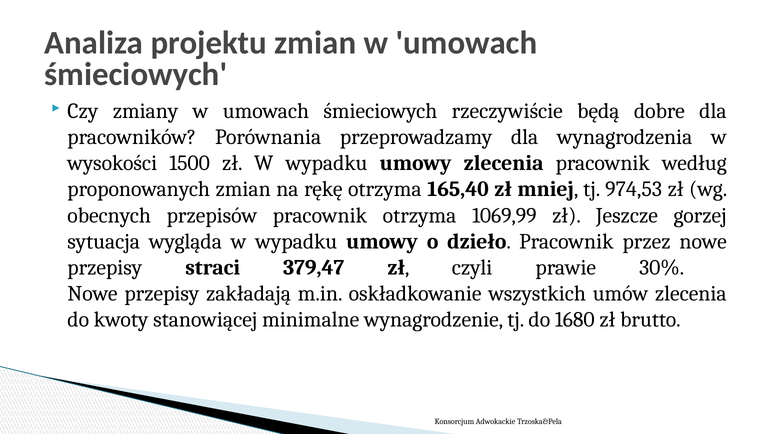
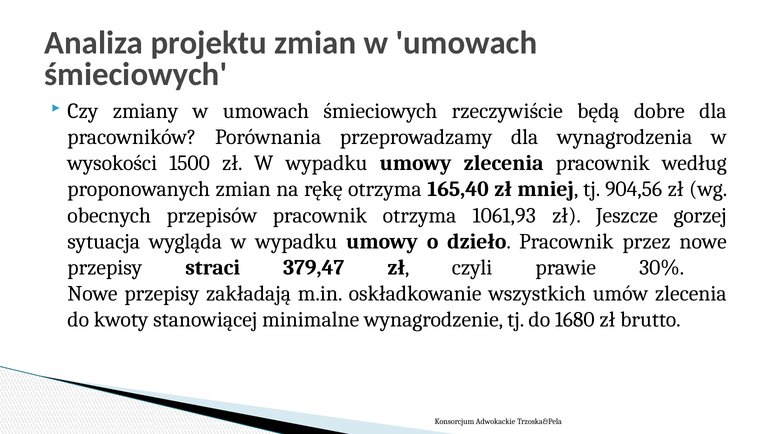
974,53: 974,53 -> 904,56
1069,99: 1069,99 -> 1061,93
